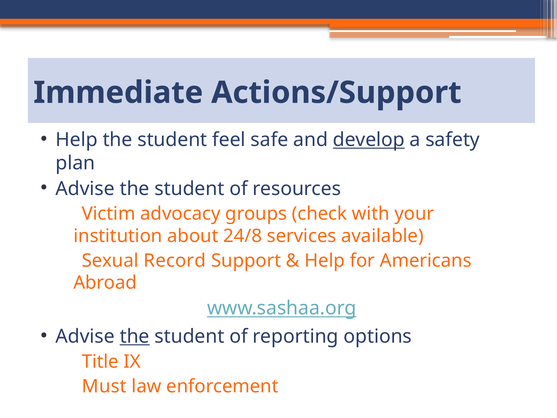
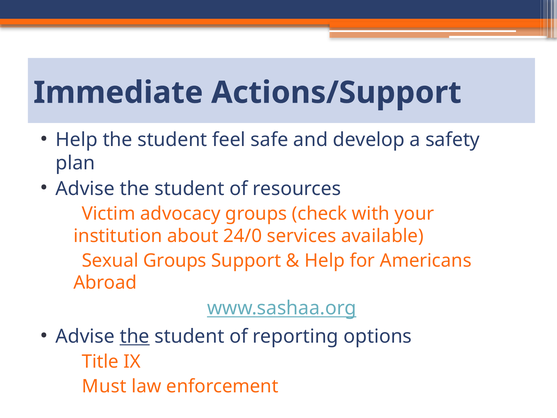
develop underline: present -> none
24/8: 24/8 -> 24/0
Sexual Record: Record -> Groups
